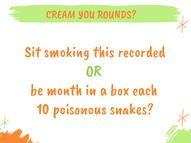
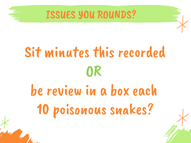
CREAM: CREAM -> ISSUES
smoking: smoking -> minutes
month: month -> review
